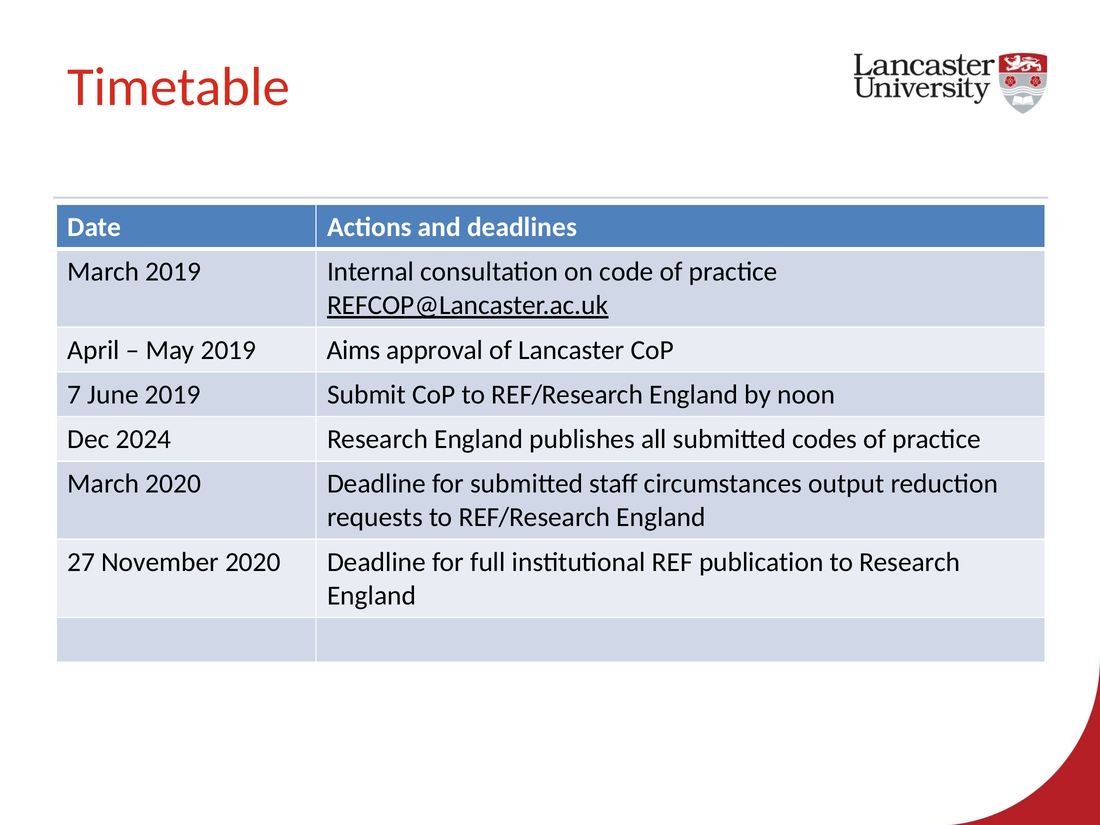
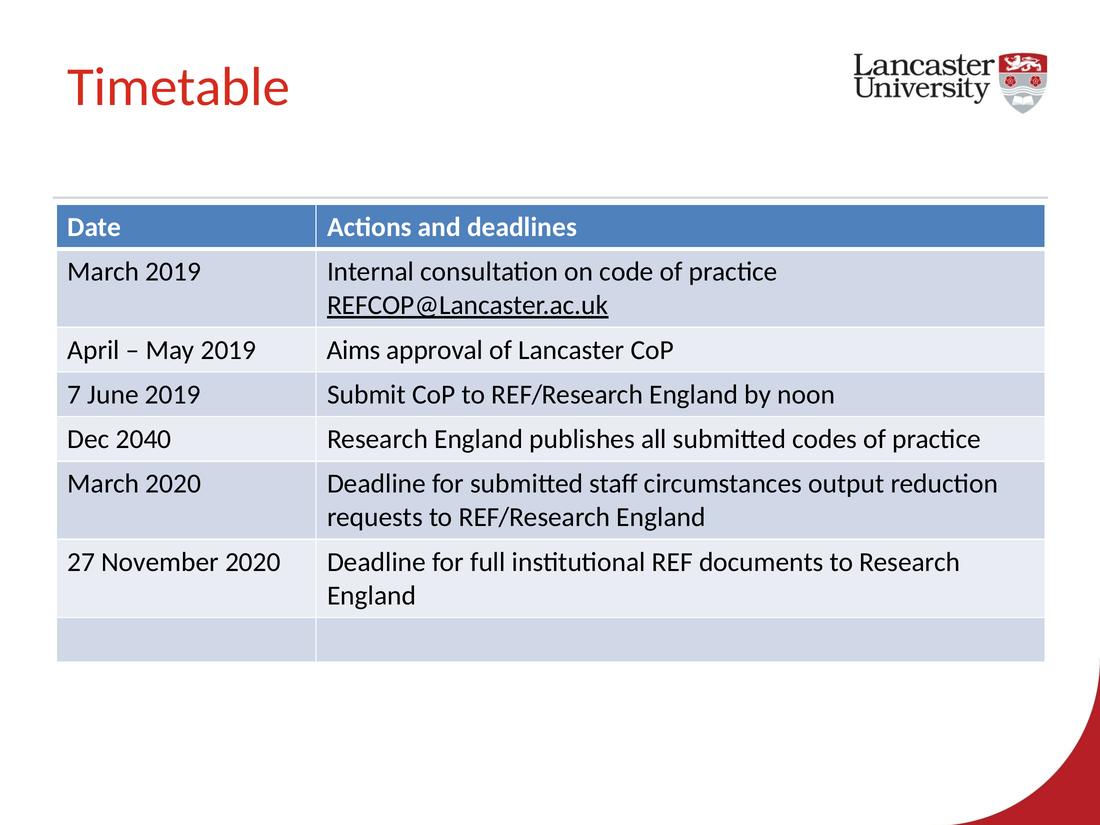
2024: 2024 -> 2040
publication: publication -> documents
